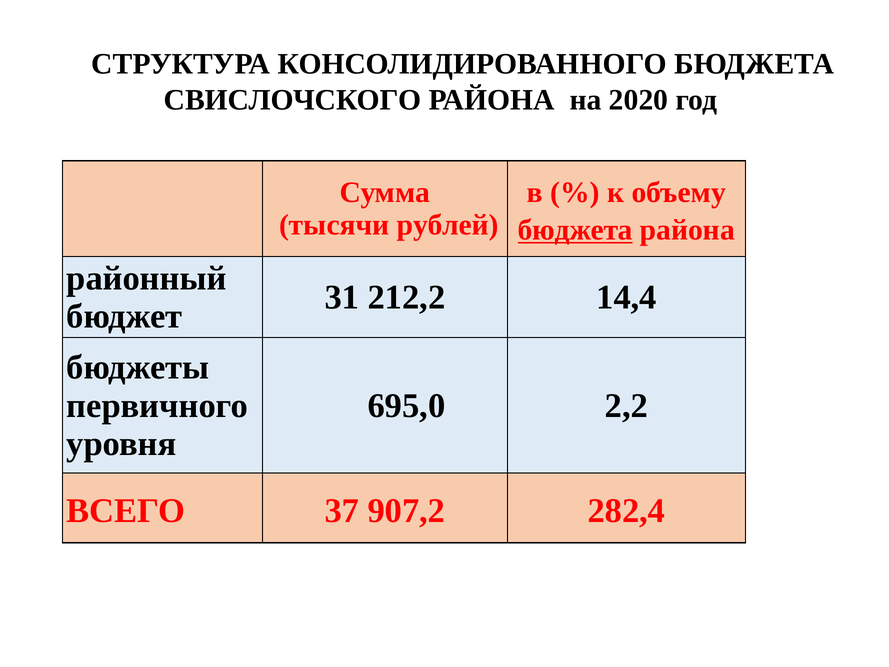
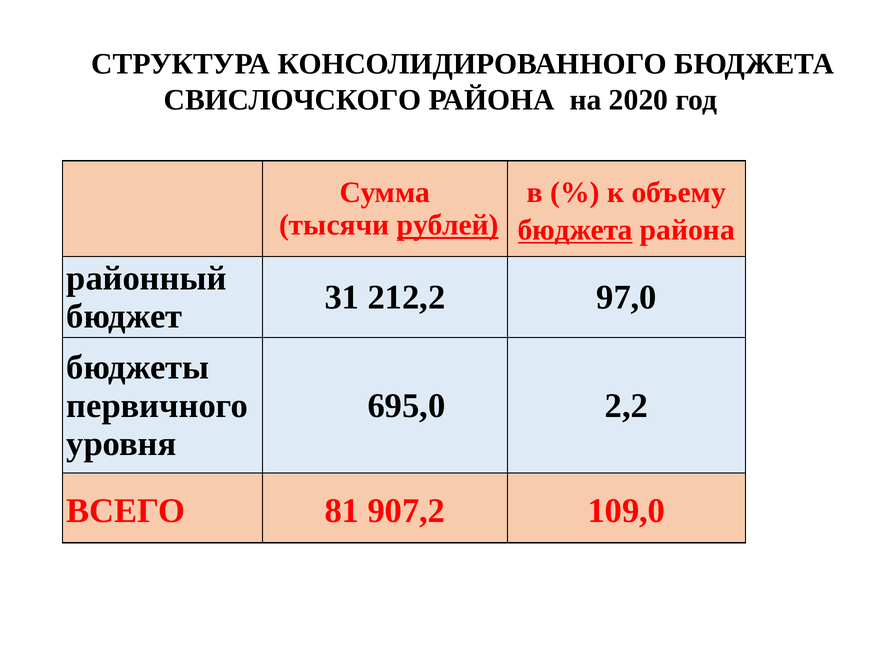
рублей underline: none -> present
14,4: 14,4 -> 97,0
37: 37 -> 81
282,4: 282,4 -> 109,0
